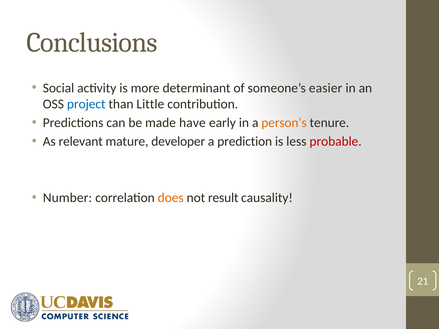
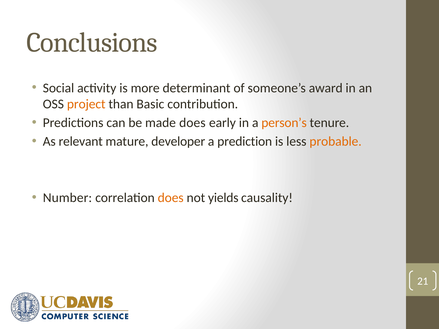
easier: easier -> award
project colour: blue -> orange
Little: Little -> Basic
made have: have -> does
probable colour: red -> orange
result: result -> yields
